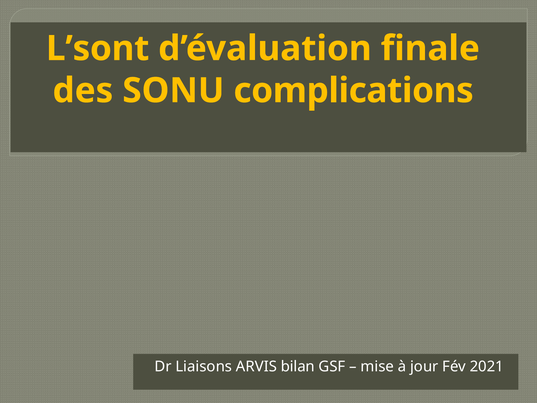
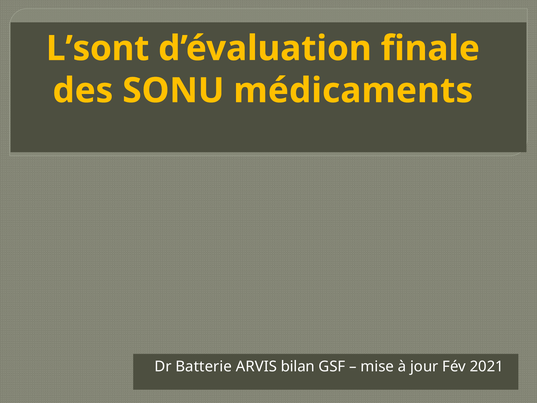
complications: complications -> médicaments
Liaisons: Liaisons -> Batterie
